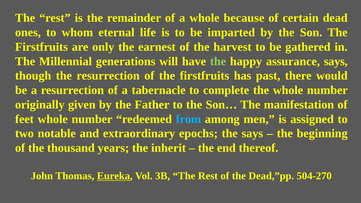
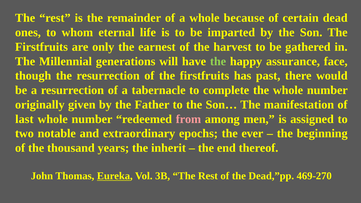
assurance says: says -> face
feet: feet -> last
from colour: light blue -> pink
the says: says -> ever
504-270: 504-270 -> 469-270
